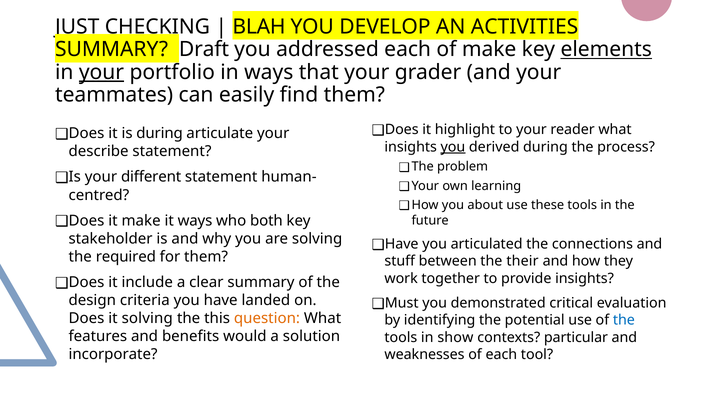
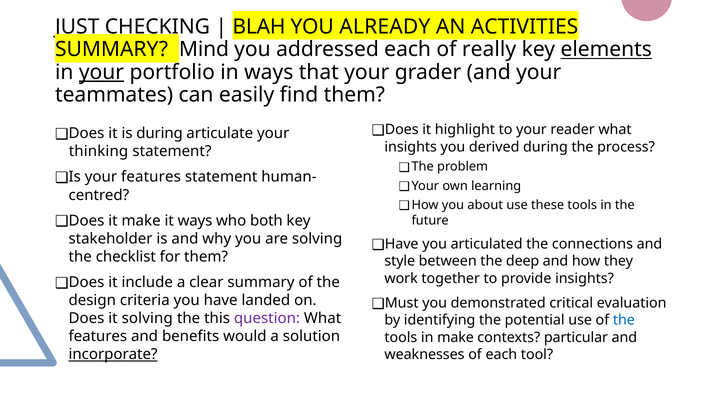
DEVELOP: DEVELOP -> ALREADY
Draft: Draft -> Mind
of make: make -> really
you at (453, 147) underline: present -> none
describe: describe -> thinking
your different: different -> features
required: required -> checklist
stuff: stuff -> style
their: their -> deep
question colour: orange -> purple
in show: show -> make
incorporate underline: none -> present
